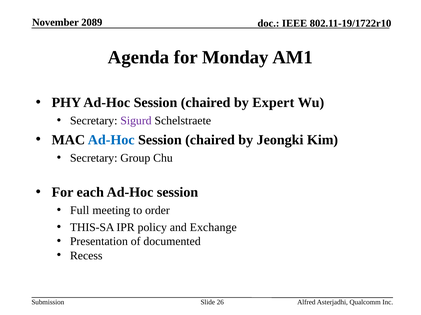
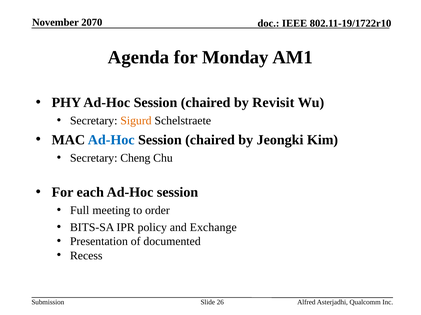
2089: 2089 -> 2070
Expert: Expert -> Revisit
Sigurd colour: purple -> orange
Group: Group -> Cheng
THIS-SA: THIS-SA -> BITS-SA
